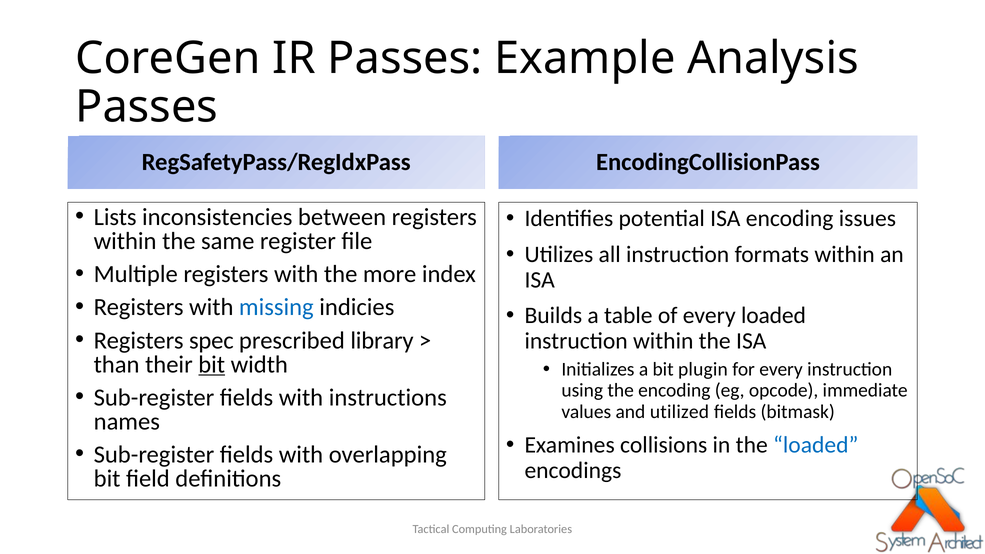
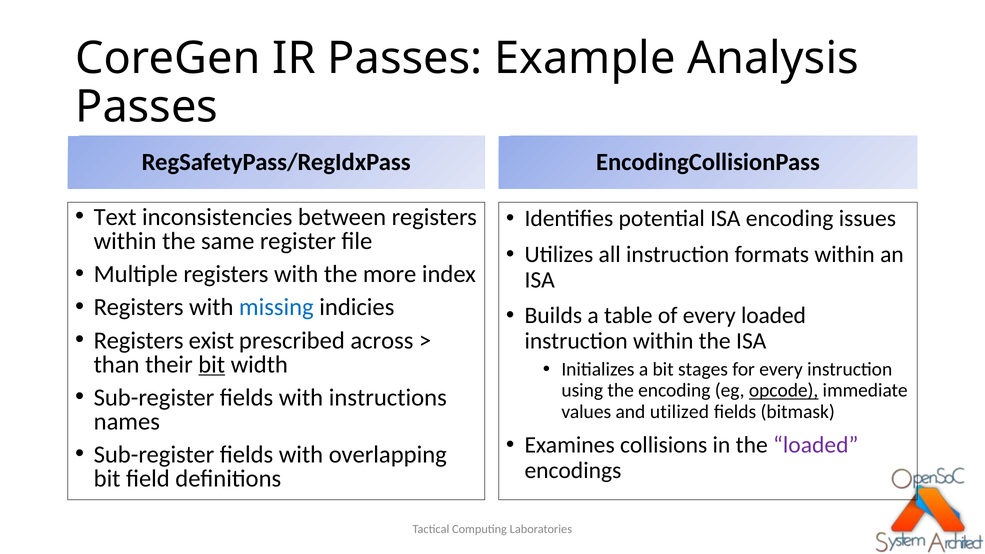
Lists: Lists -> Text
spec: spec -> exist
library: library -> across
plugin: plugin -> stages
opcode underline: none -> present
loaded at (816, 445) colour: blue -> purple
